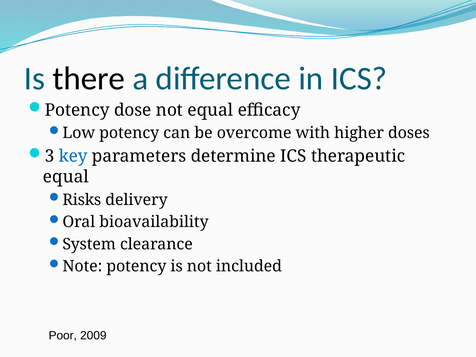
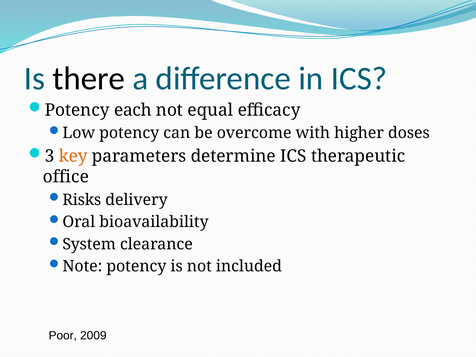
dose: dose -> each
key colour: blue -> orange
equal at (66, 177): equal -> office
